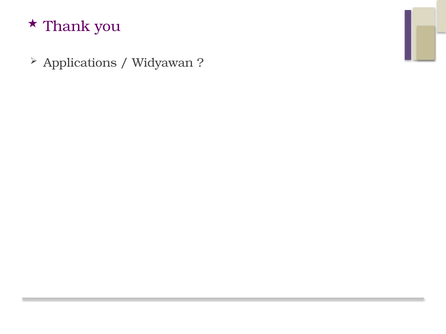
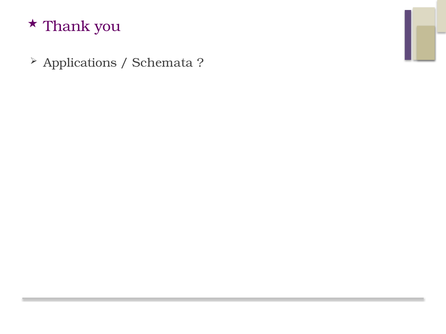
Widyawan: Widyawan -> Schemata
